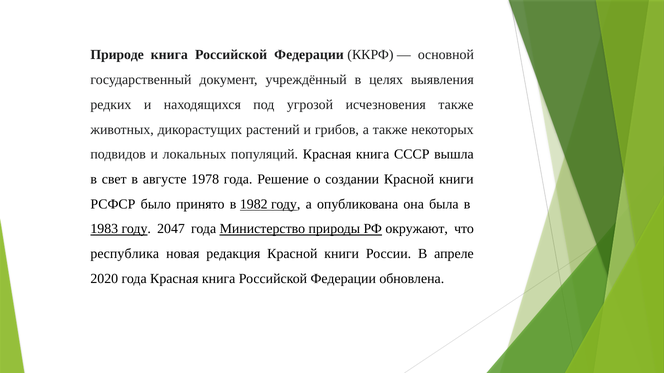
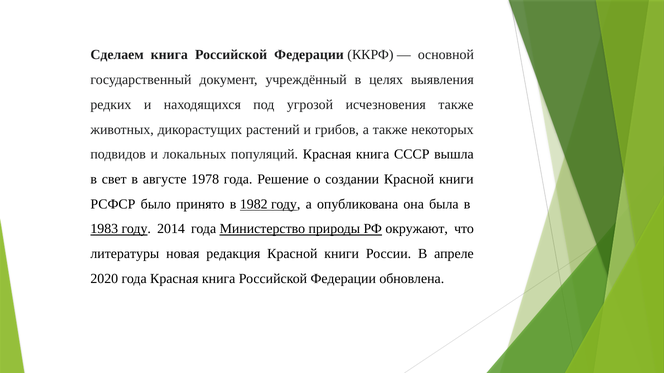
Природе: Природе -> Сделаем
2047: 2047 -> 2014
республика: республика -> литературы
